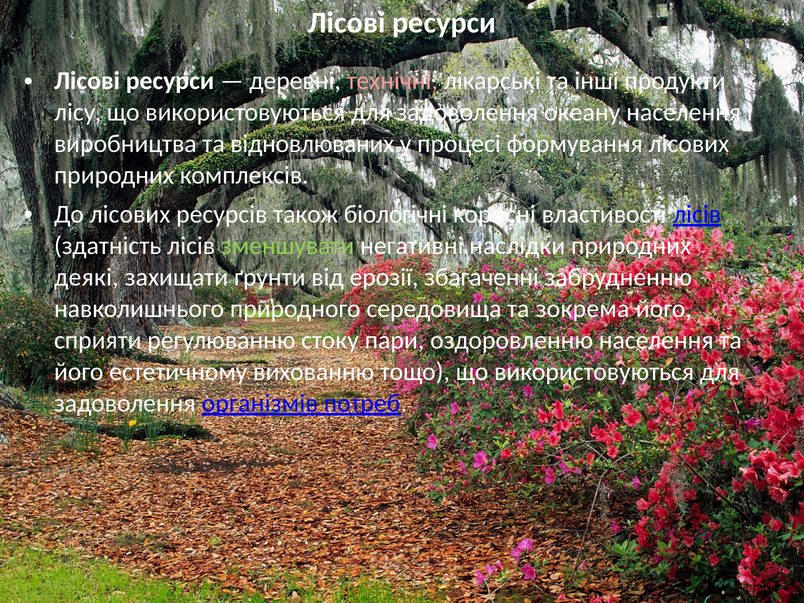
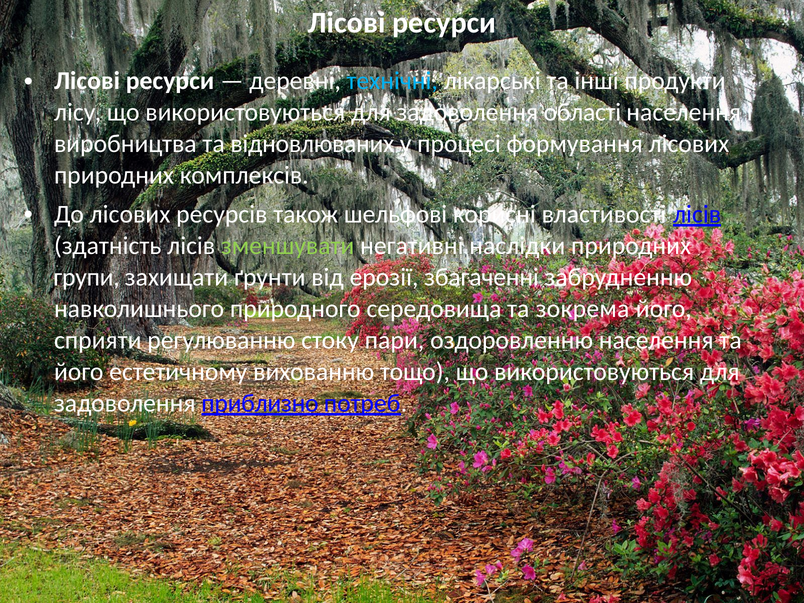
технічні colour: pink -> light blue
океану: океану -> області
біологічні: біологічні -> шельфові
деякі: деякі -> групи
організмів: організмів -> приблизно
